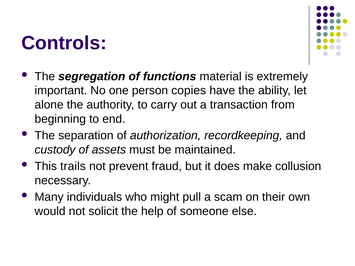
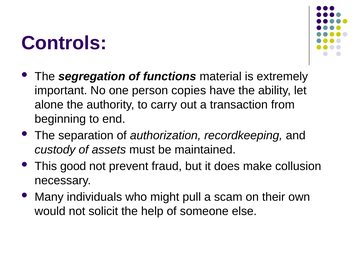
trails: trails -> good
